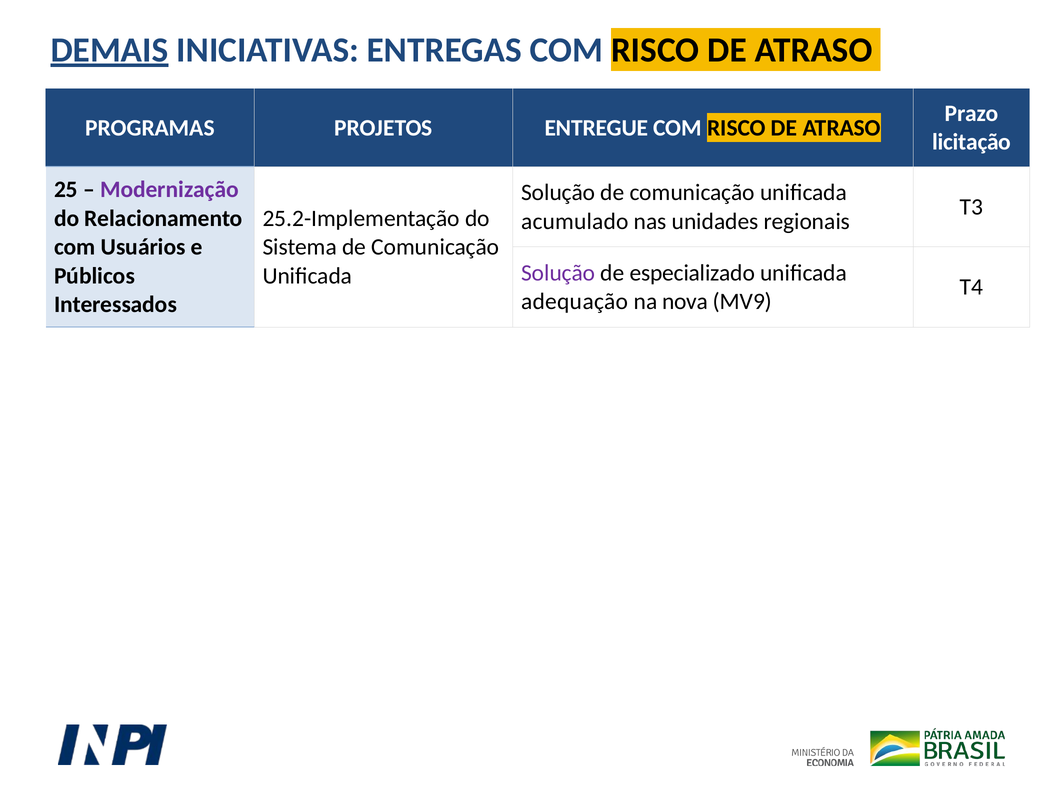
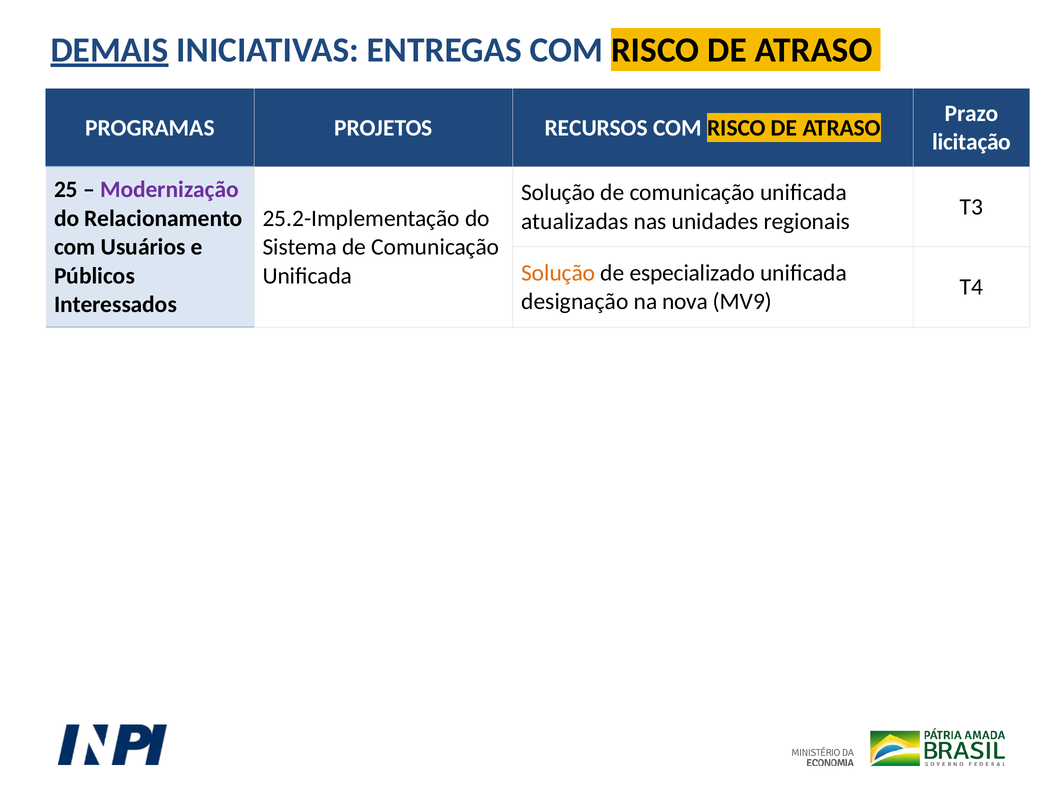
ENTREGUE: ENTREGUE -> RECURSOS
acumulado: acumulado -> atualizadas
Solução at (558, 273) colour: purple -> orange
adequação: adequação -> designação
